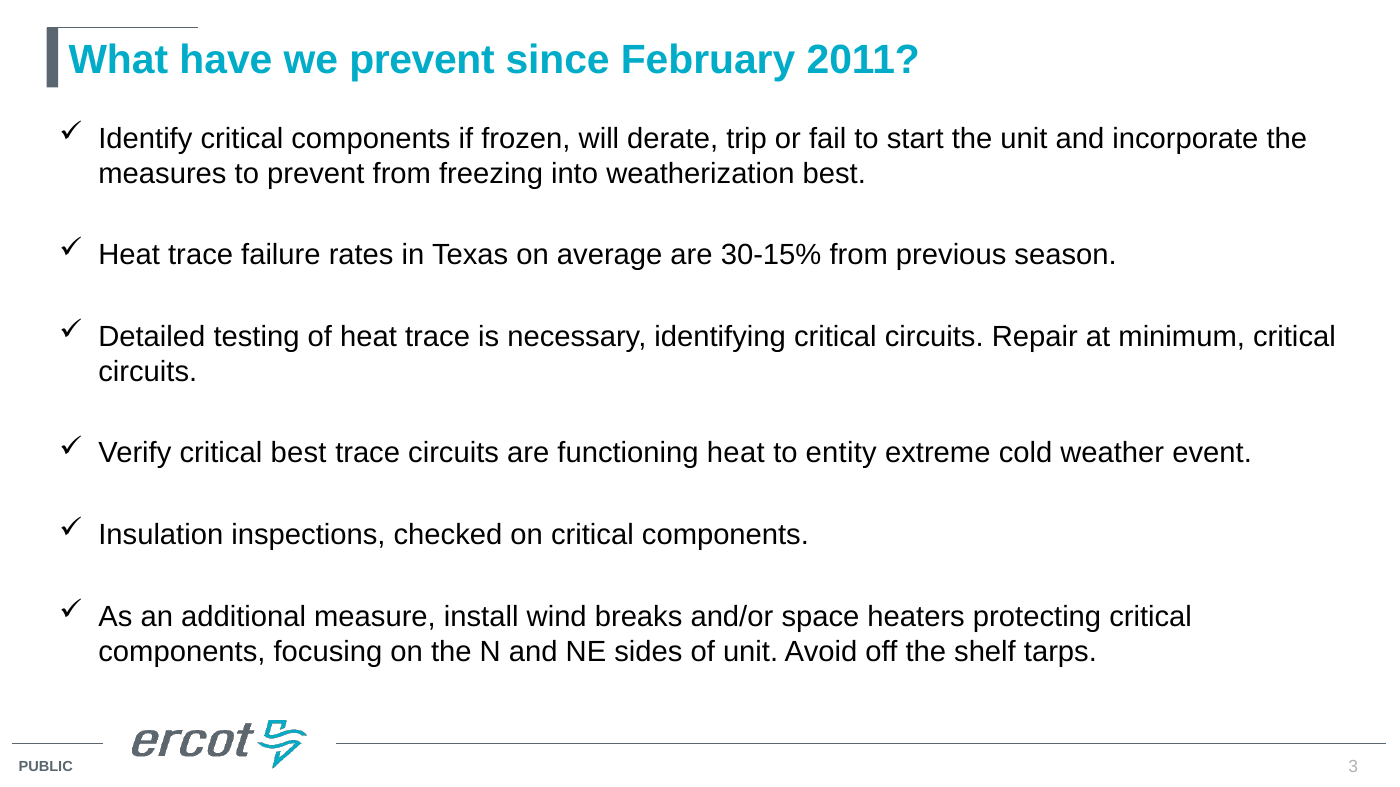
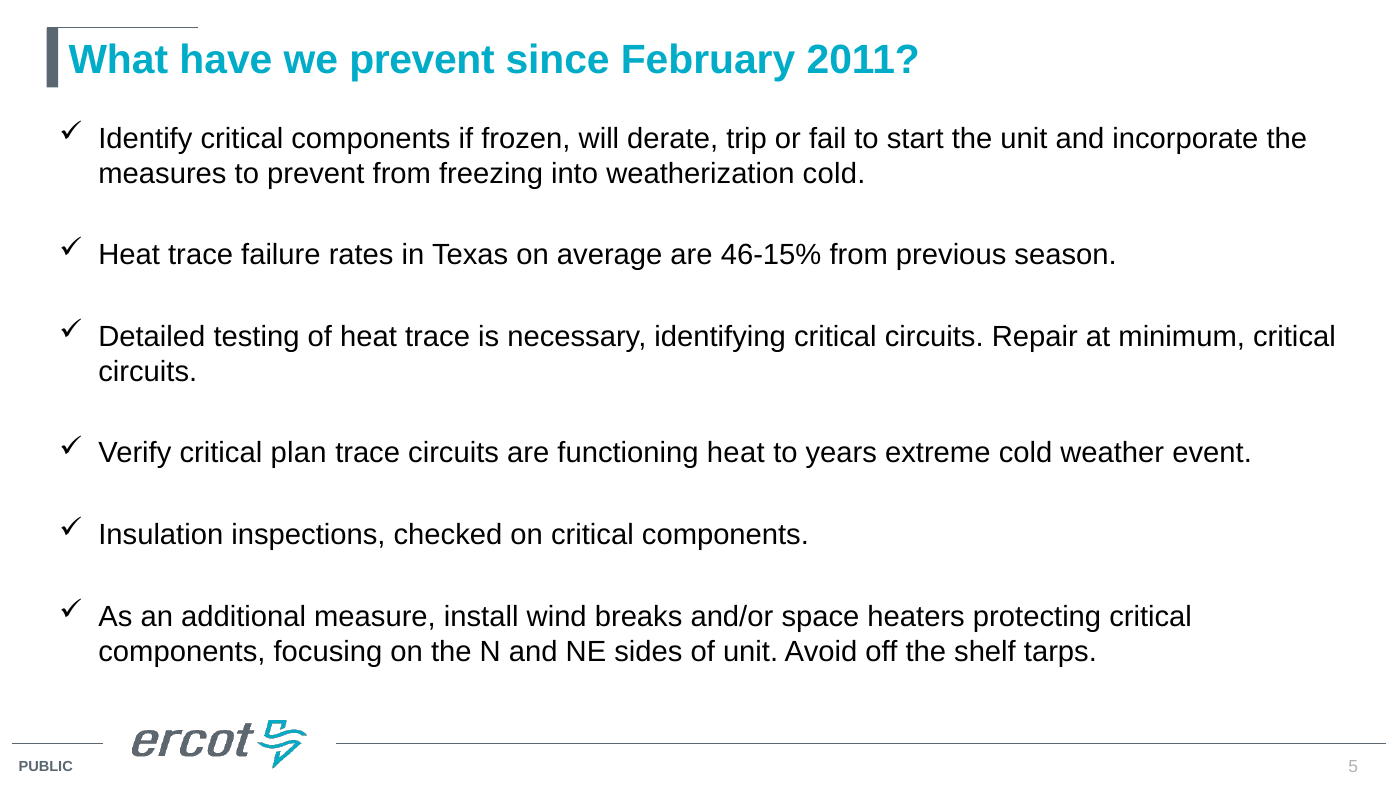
weatherization best: best -> cold
30-15%: 30-15% -> 46-15%
critical best: best -> plan
entity: entity -> years
3: 3 -> 5
